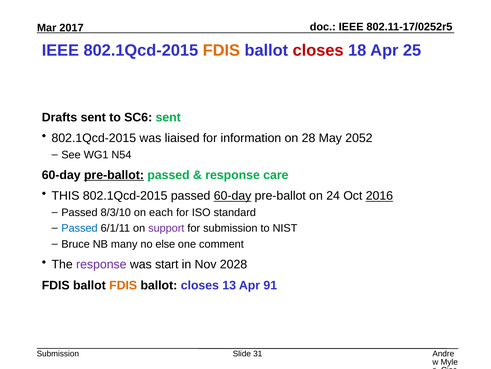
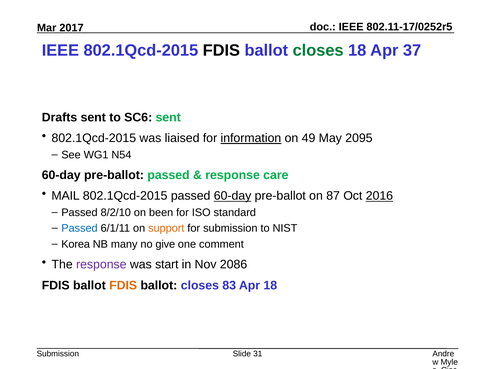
FDIS at (221, 50) colour: orange -> black
closes at (318, 50) colour: red -> green
25: 25 -> 37
information underline: none -> present
28: 28 -> 49
2052: 2052 -> 2095
pre-ballot at (114, 175) underline: present -> none
THIS: THIS -> MAIL
24: 24 -> 87
8/3/10: 8/3/10 -> 8/2/10
each: each -> been
support colour: purple -> orange
Bruce: Bruce -> Korea
else: else -> give
2028: 2028 -> 2086
13: 13 -> 83
Apr 91: 91 -> 18
